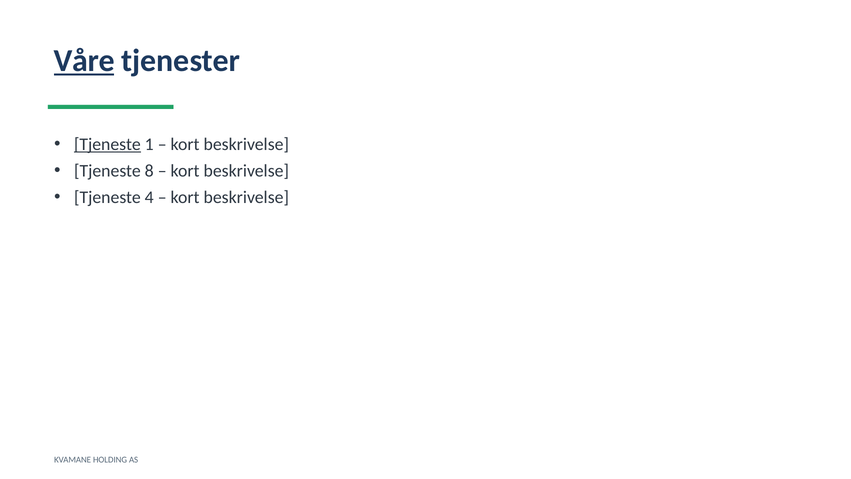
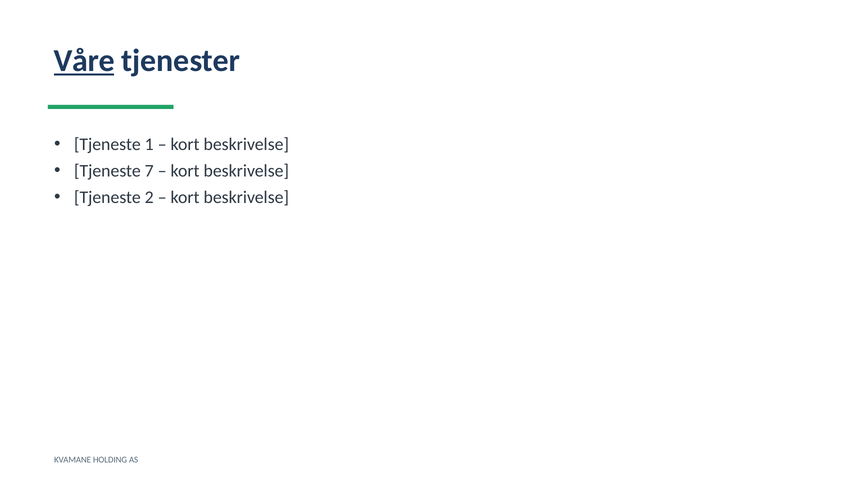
Tjeneste at (107, 144) underline: present -> none
8: 8 -> 7
4: 4 -> 2
